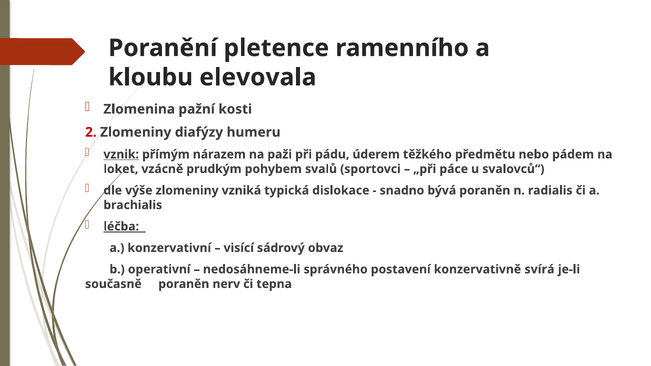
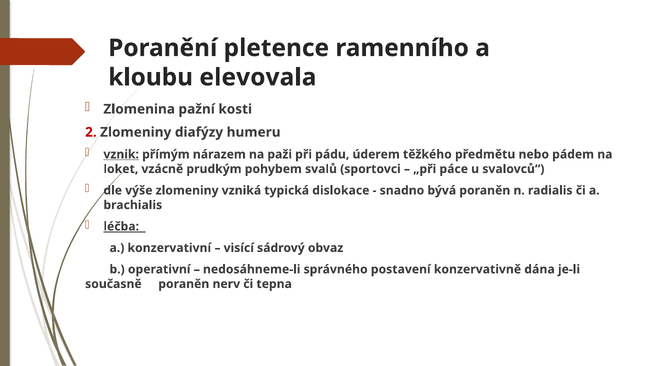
svírá: svírá -> dána
